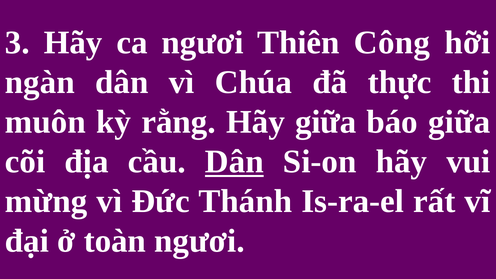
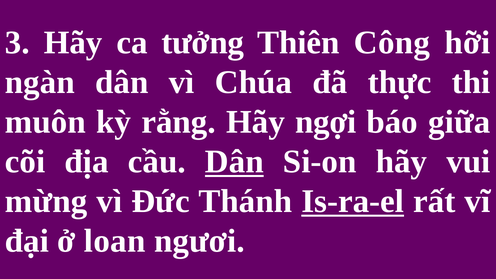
ca ngươi: ngươi -> tưởng
Hãy giữa: giữa -> ngợi
Is-ra-el underline: none -> present
toàn: toàn -> loan
